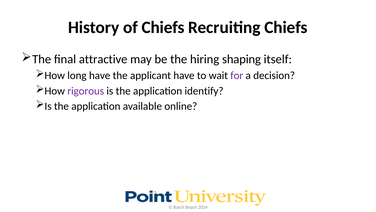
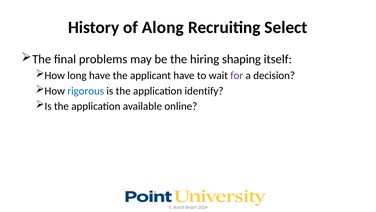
of Chiefs: Chiefs -> Along
Recruiting Chiefs: Chiefs -> Select
attractive: attractive -> problems
rigorous colour: purple -> blue
